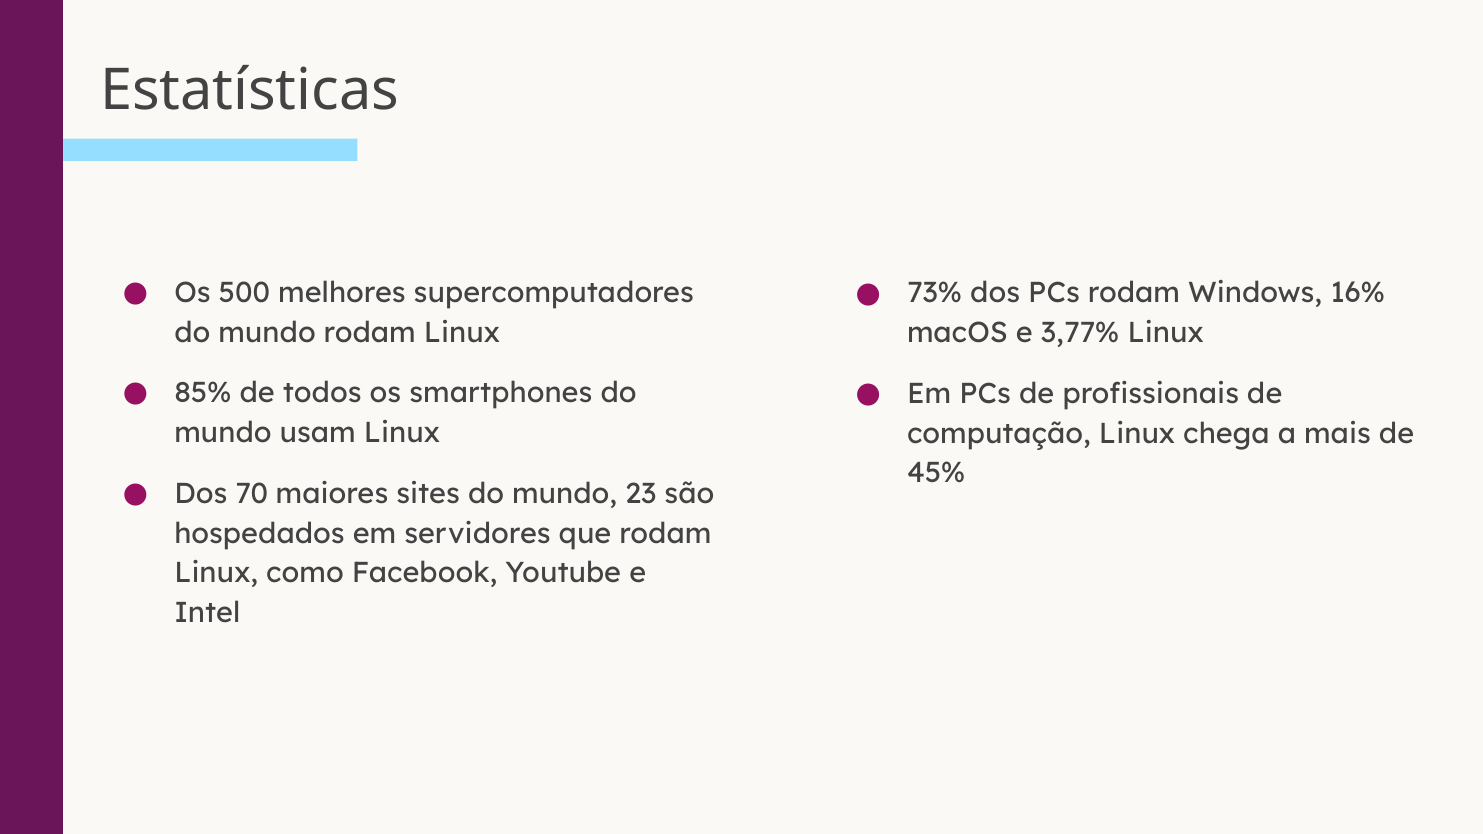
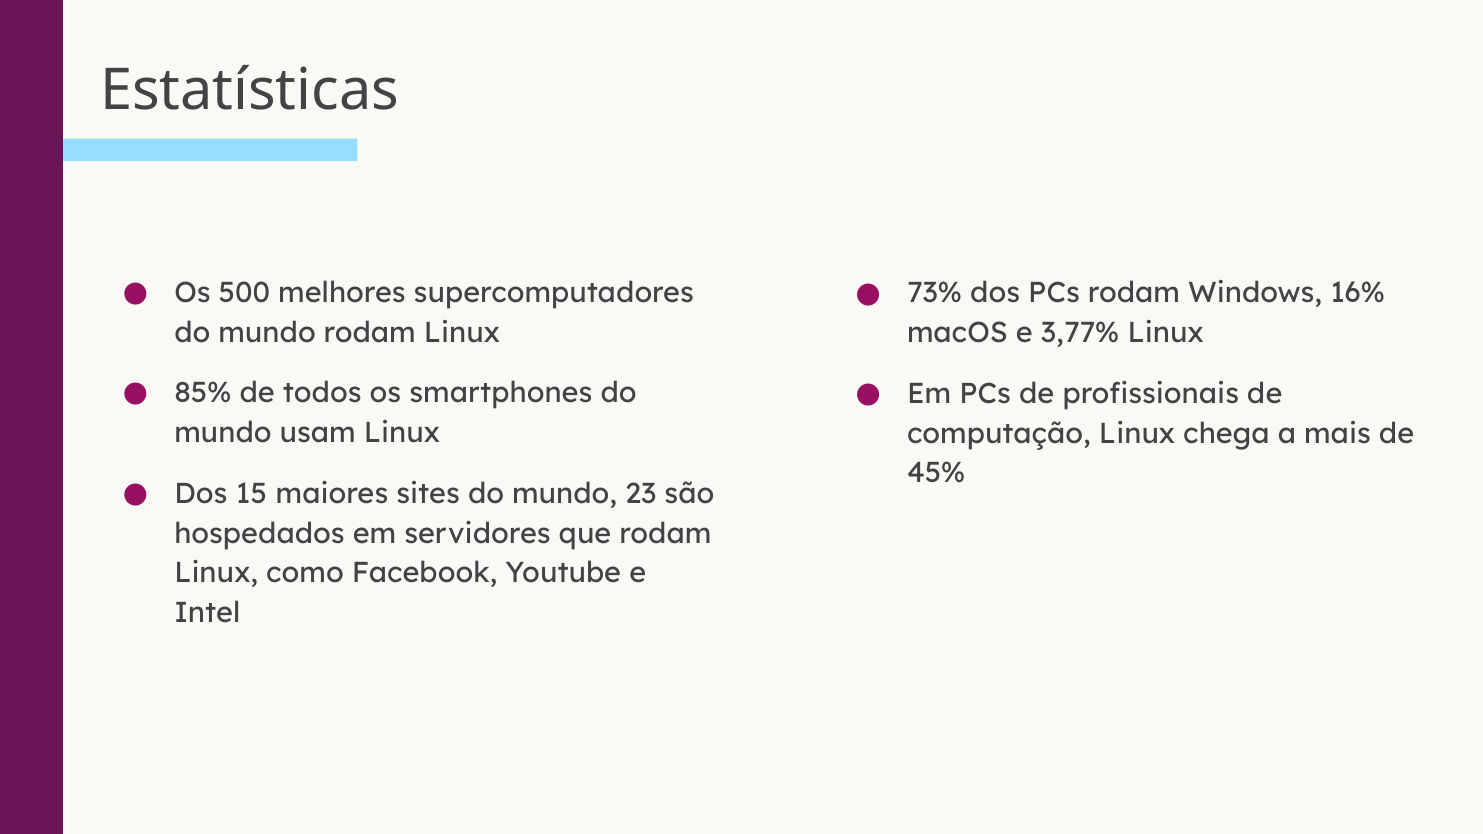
70: 70 -> 15
